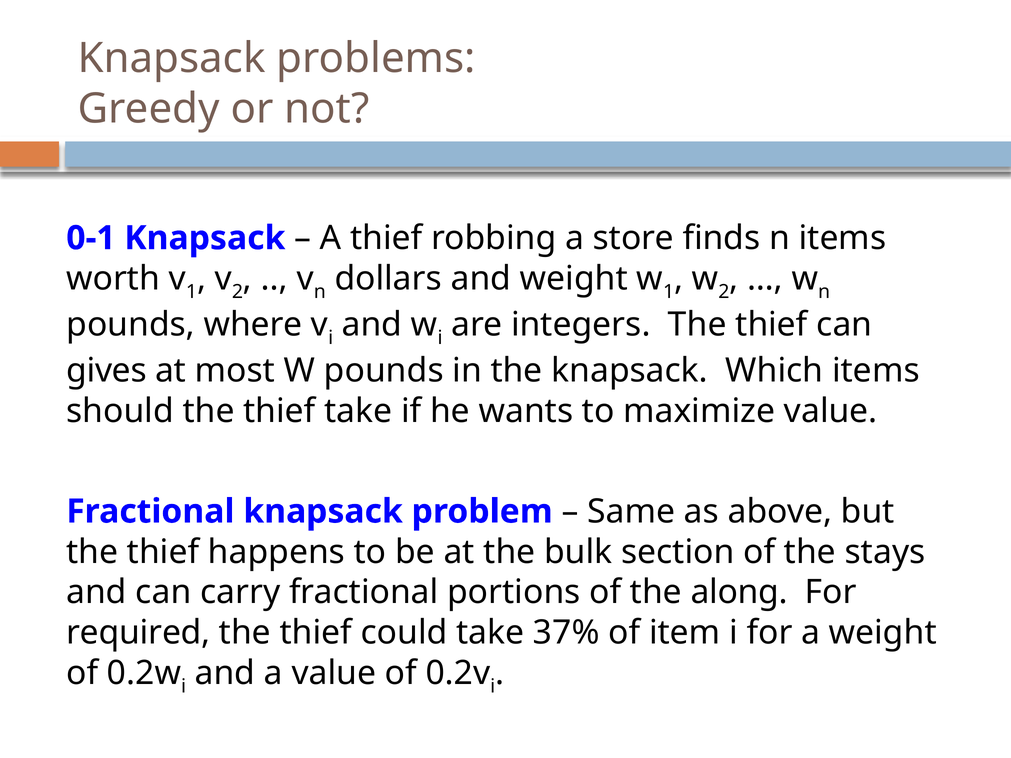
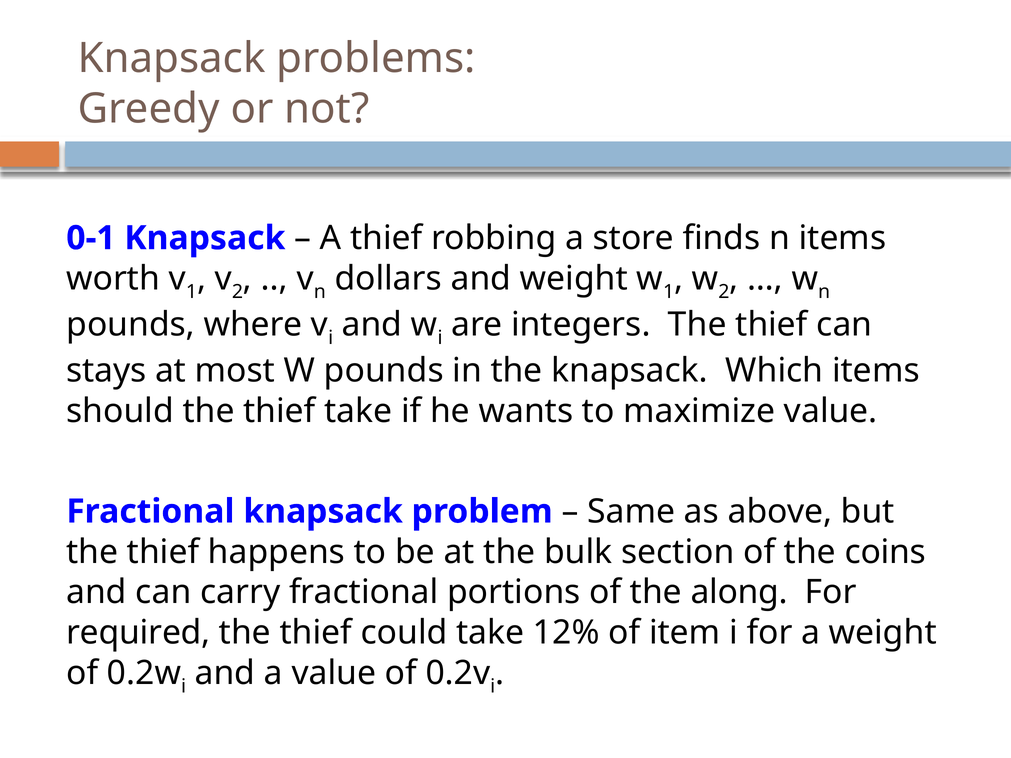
gives: gives -> stays
stays: stays -> coins
37%: 37% -> 12%
